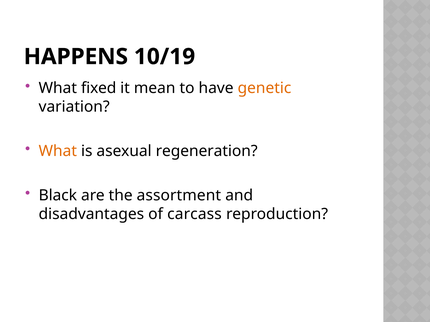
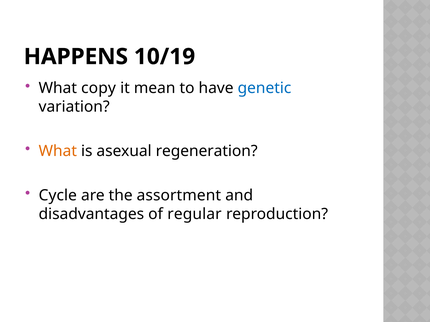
fixed: fixed -> copy
genetic colour: orange -> blue
Black: Black -> Cycle
carcass: carcass -> regular
